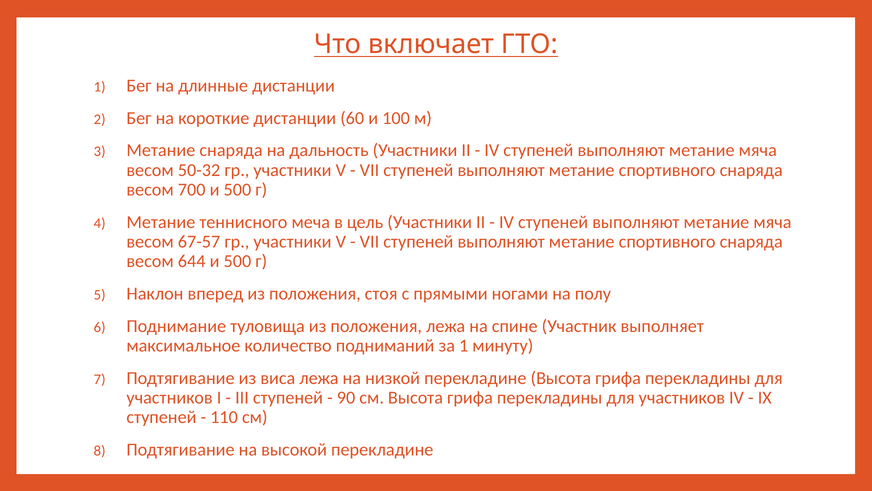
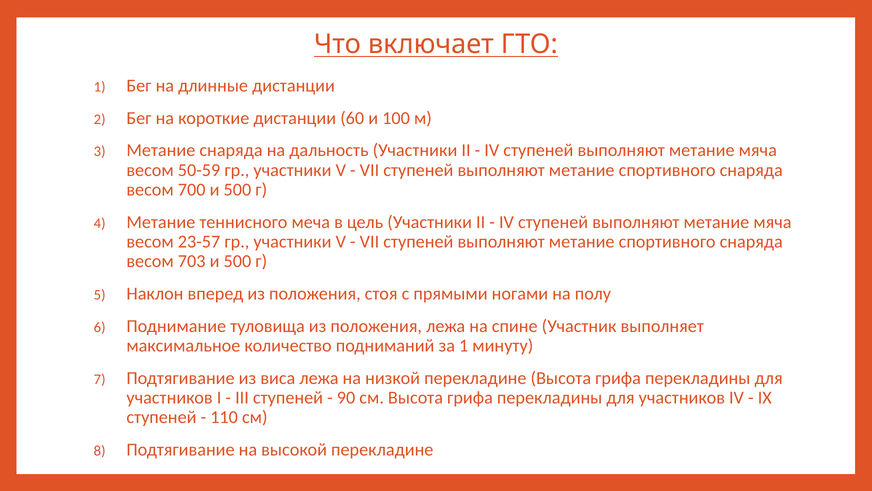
50-32: 50-32 -> 50-59
67-57: 67-57 -> 23-57
644: 644 -> 703
